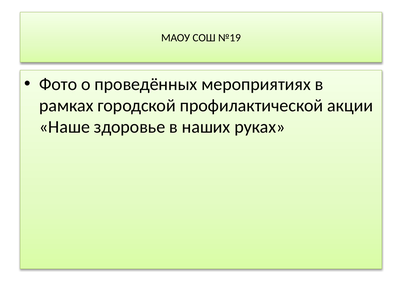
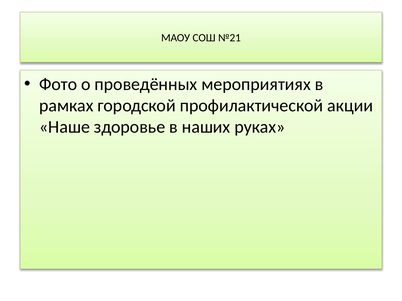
№19: №19 -> №21
